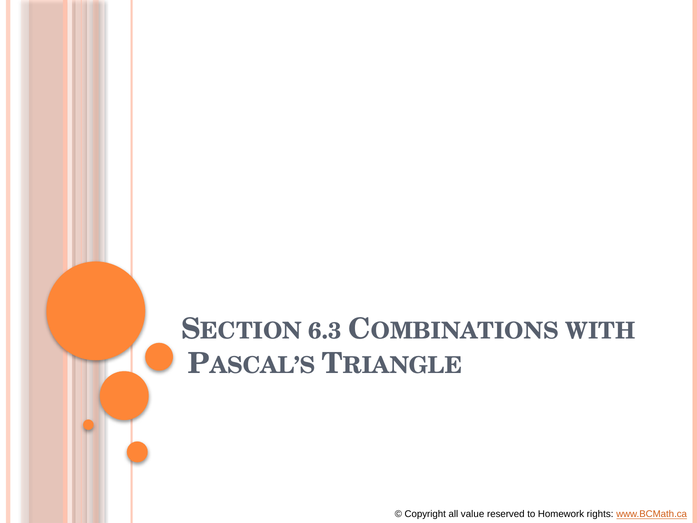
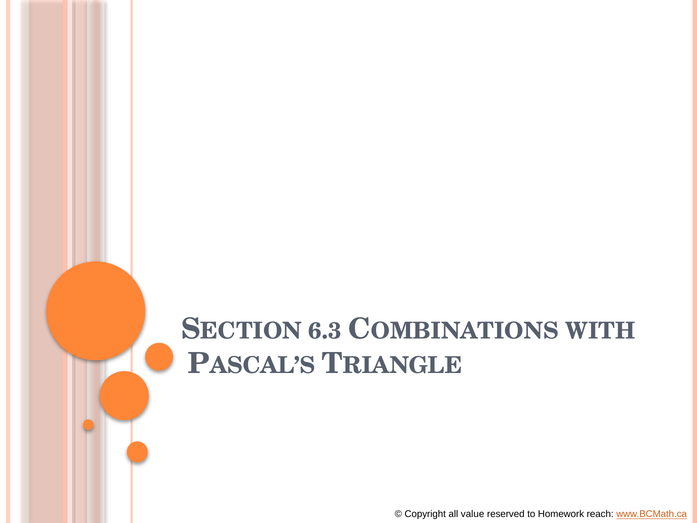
rights: rights -> reach
